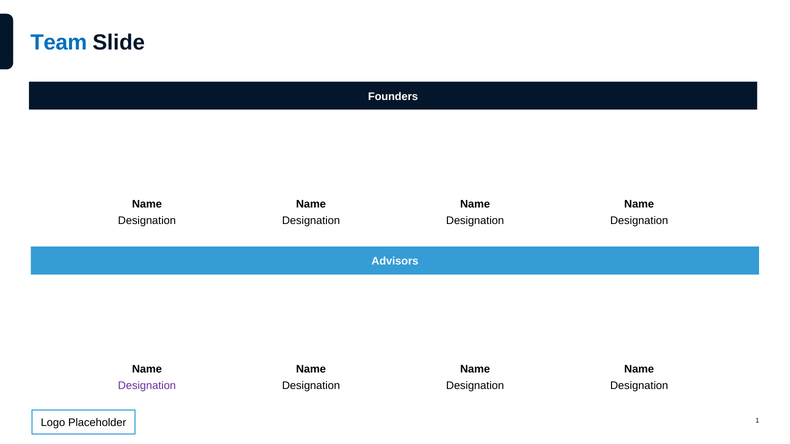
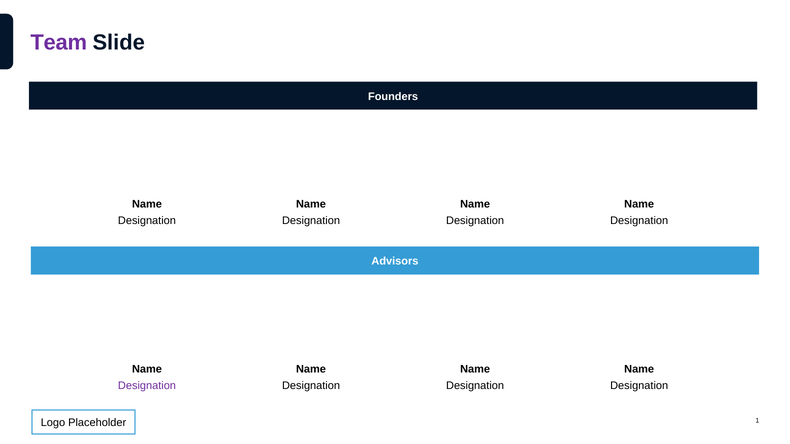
Team colour: blue -> purple
